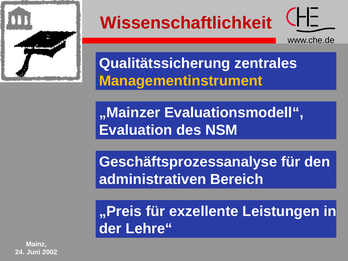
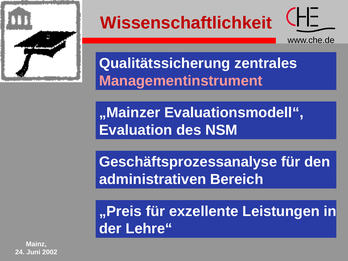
Managementinstrument colour: yellow -> pink
